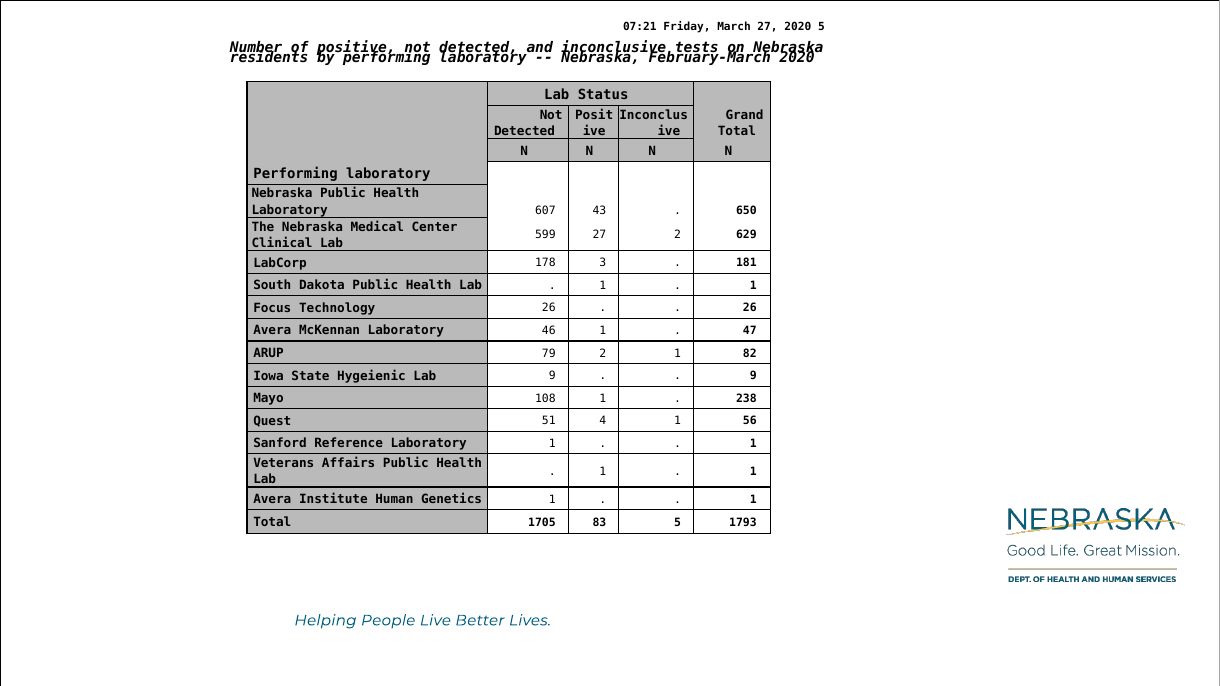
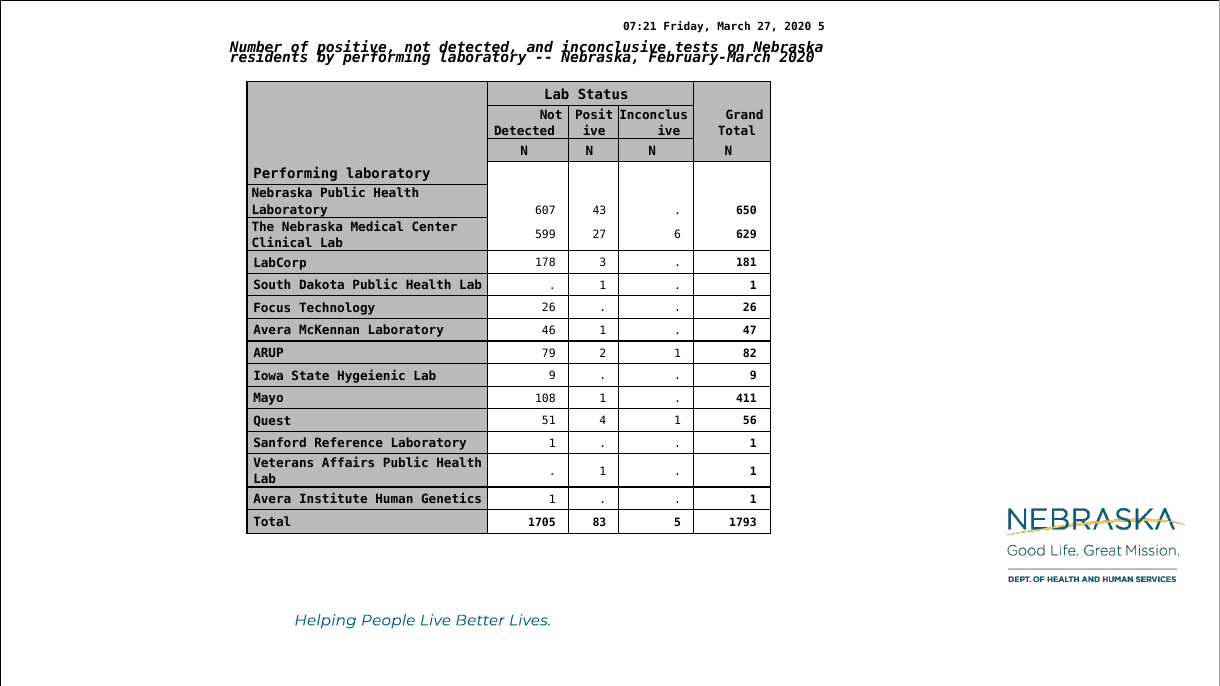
27 2: 2 -> 6
238: 238 -> 411
